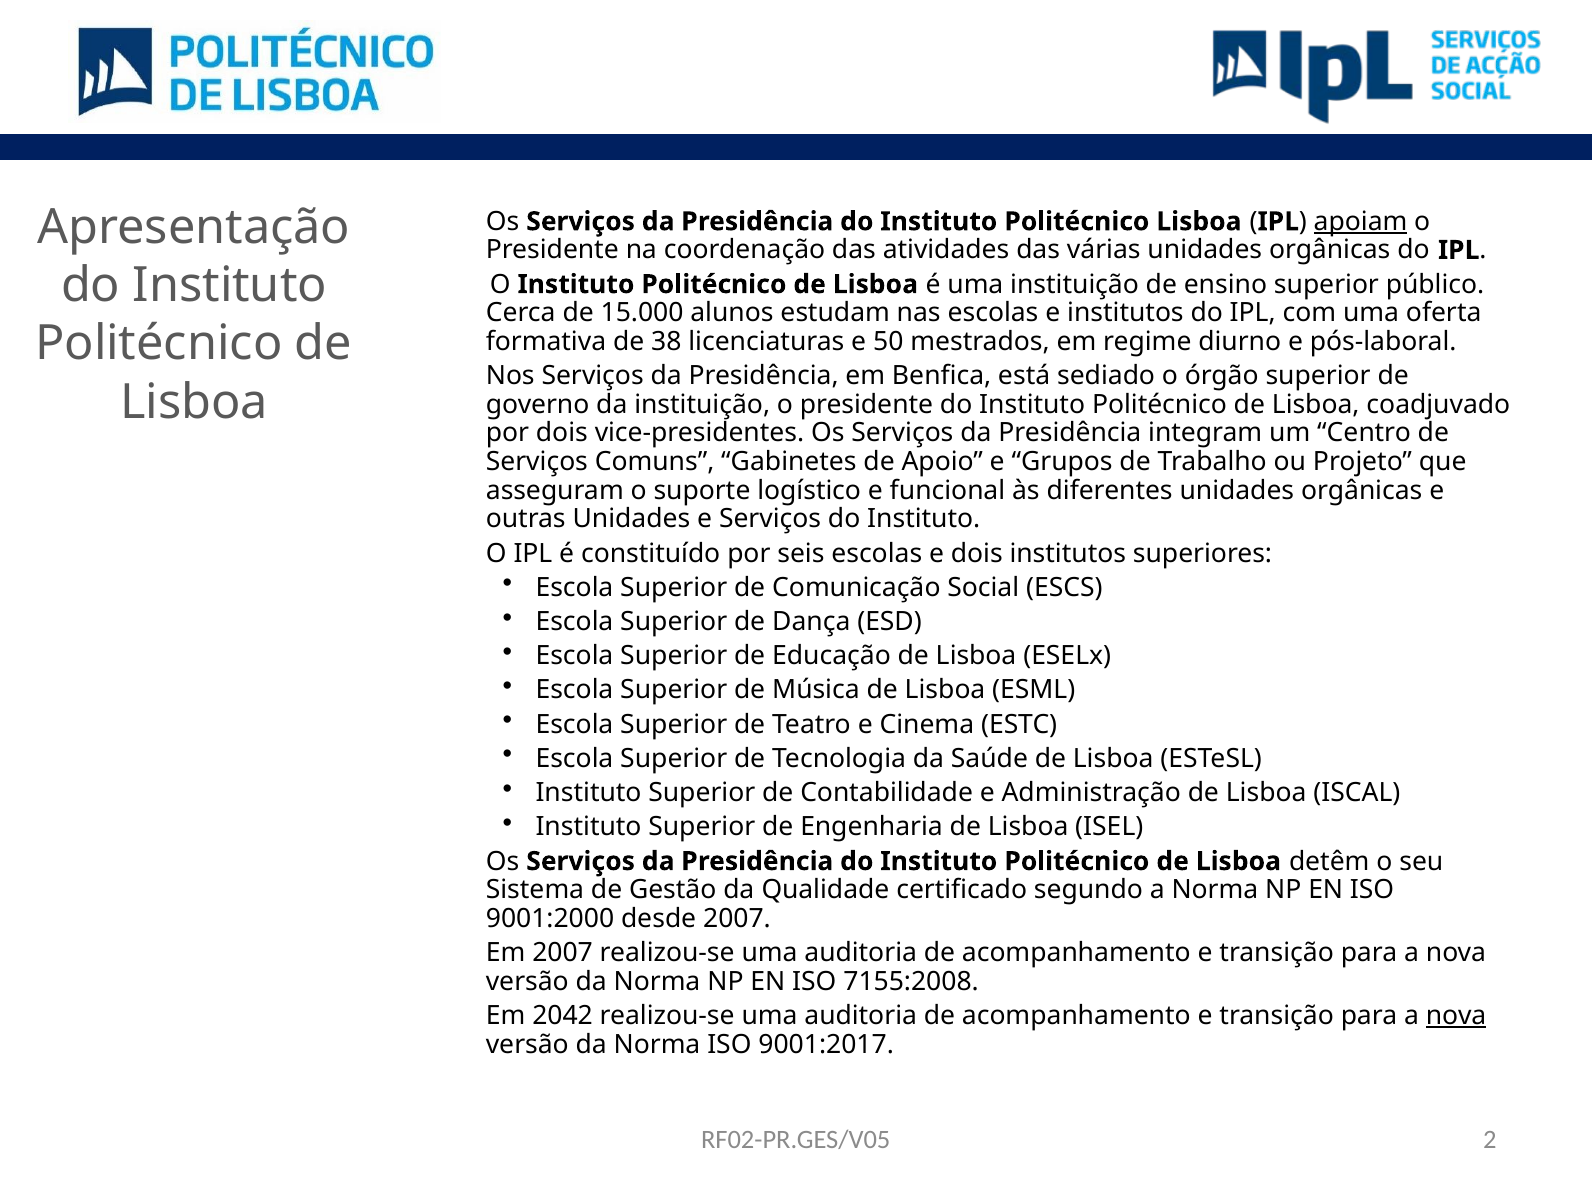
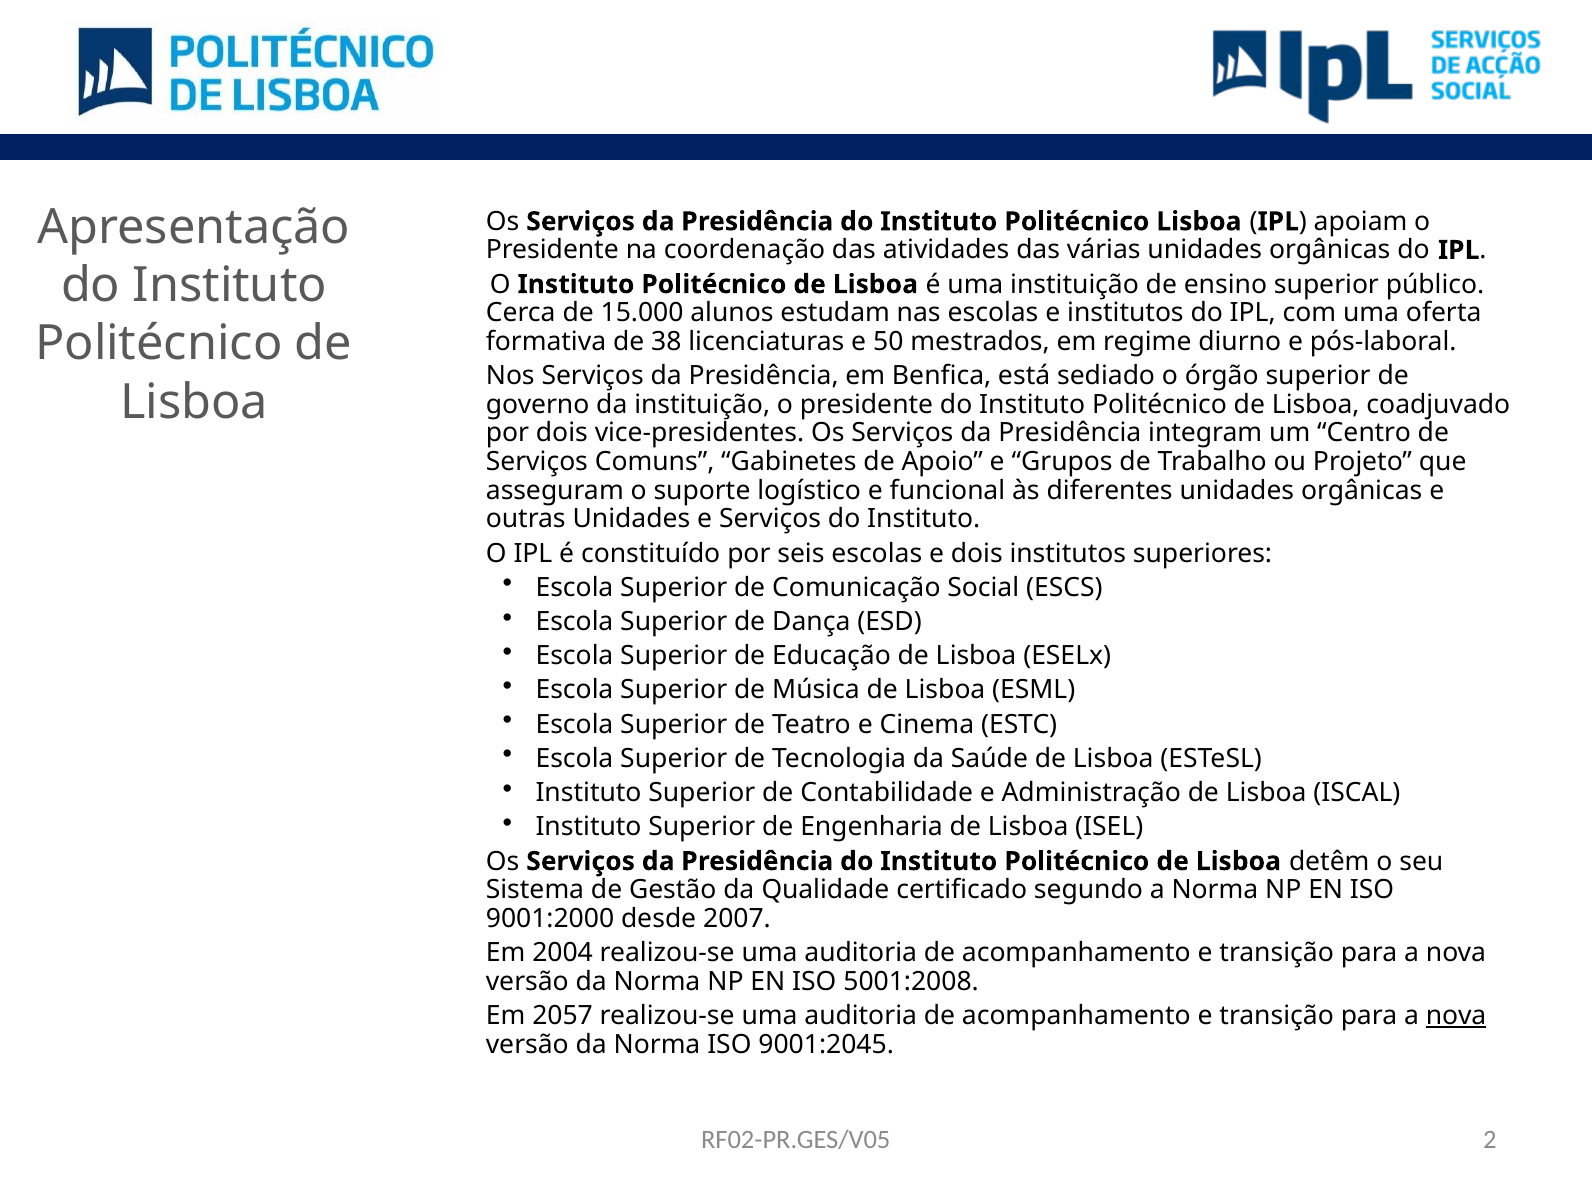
apoiam underline: present -> none
Em 2007: 2007 -> 2004
7155:2008: 7155:2008 -> 5001:2008
2042: 2042 -> 2057
9001:2017: 9001:2017 -> 9001:2045
